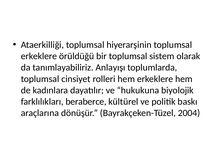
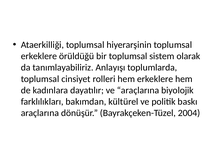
ve hukukuna: hukukuna -> araçlarına
beraberce: beraberce -> bakımdan
